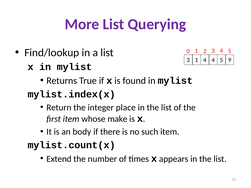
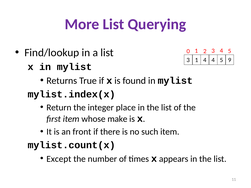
body: body -> front
Extend: Extend -> Except
